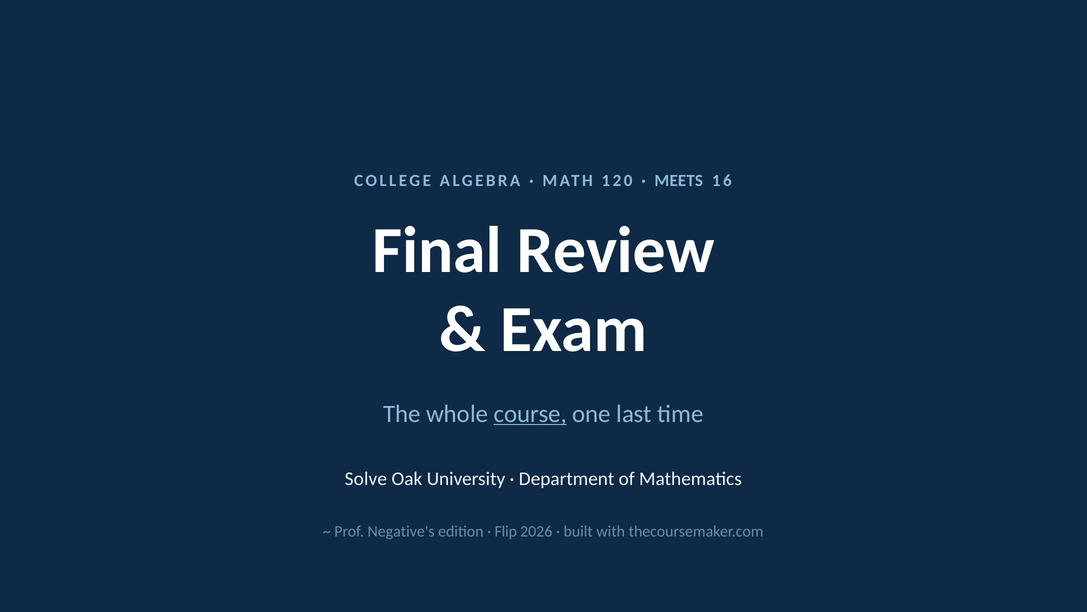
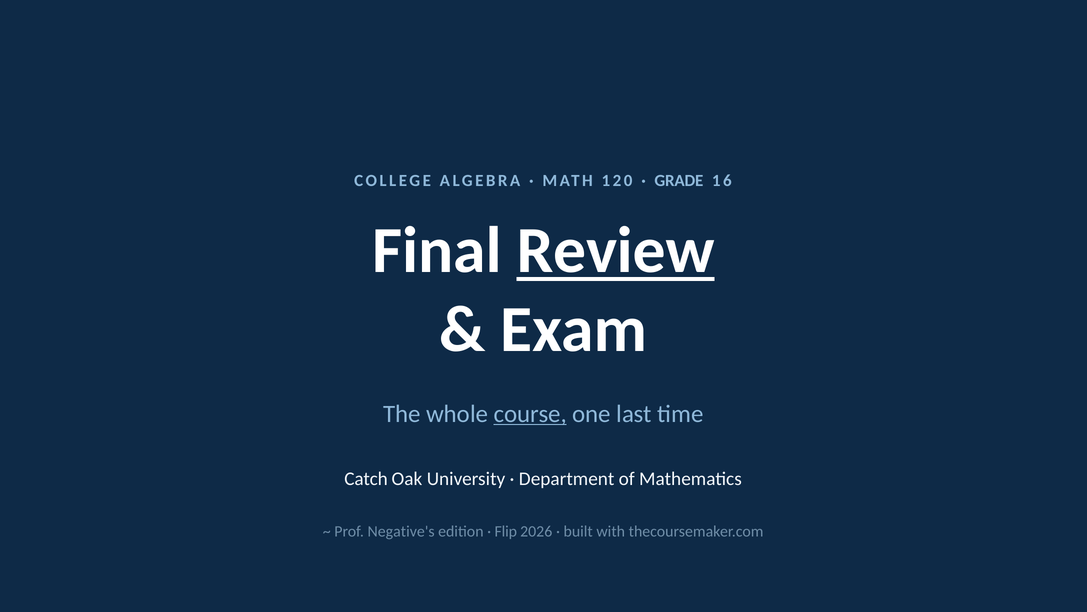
MEETS: MEETS -> GRADE
Review underline: none -> present
Solve: Solve -> Catch
